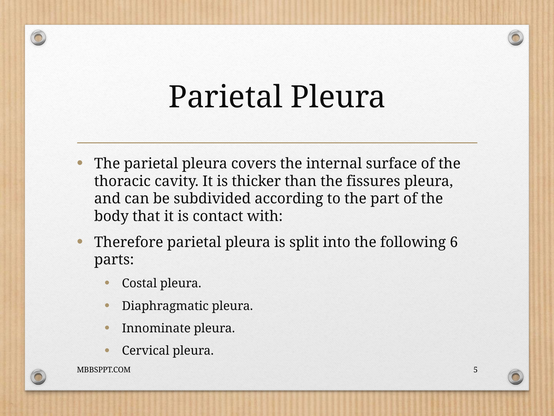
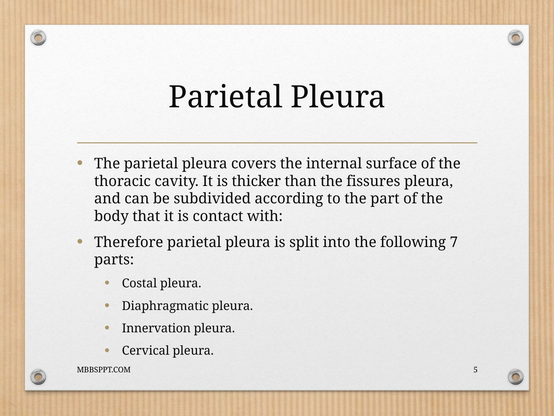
6: 6 -> 7
Innominate: Innominate -> Innervation
